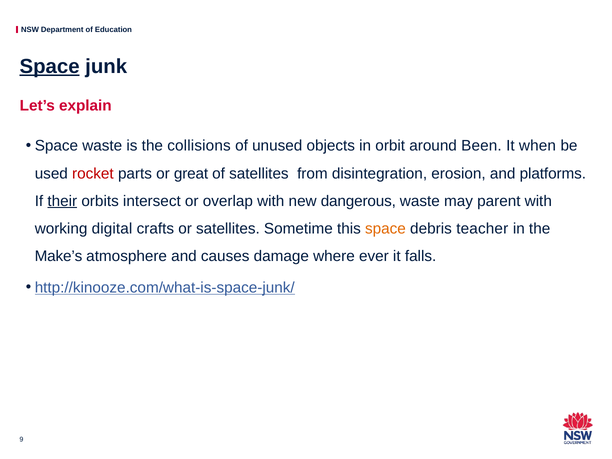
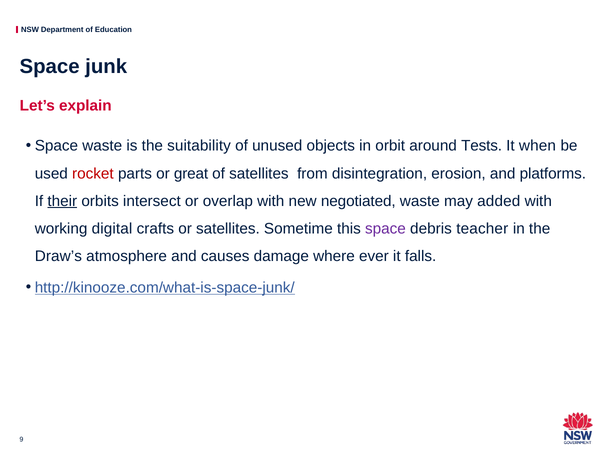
Space at (50, 67) underline: present -> none
collisions: collisions -> suitability
Been: Been -> Tests
dangerous: dangerous -> negotiated
parent: parent -> added
space at (385, 229) colour: orange -> purple
Make’s: Make’s -> Draw’s
